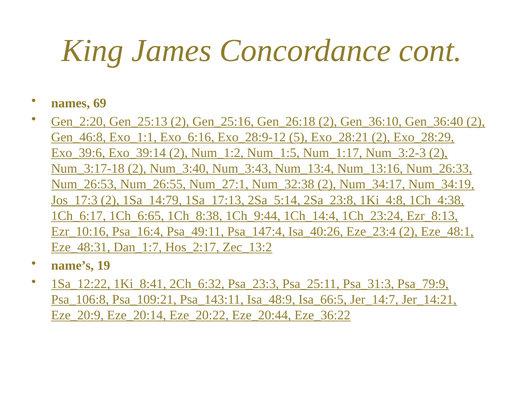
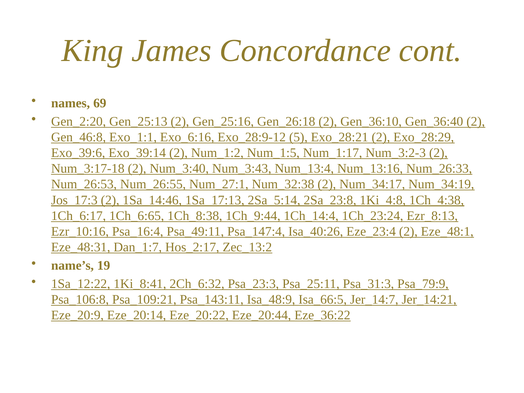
1Sa_14:79: 1Sa_14:79 -> 1Sa_14:46
